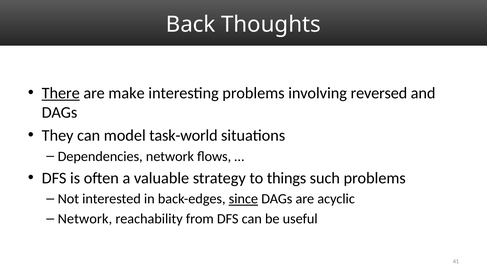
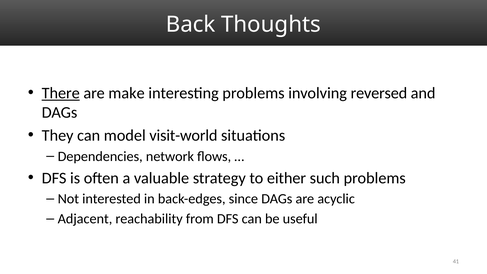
task-world: task-world -> visit-world
things: things -> either
since underline: present -> none
Network at (85, 219): Network -> Adjacent
